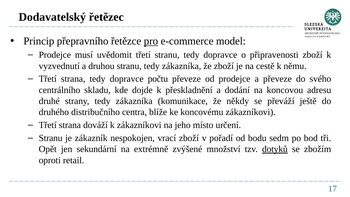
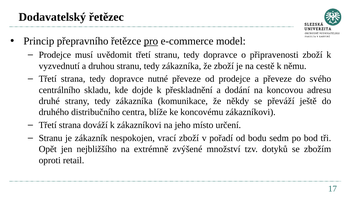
počtu: počtu -> nutné
sekundární: sekundární -> nejbližšího
dotyků underline: present -> none
